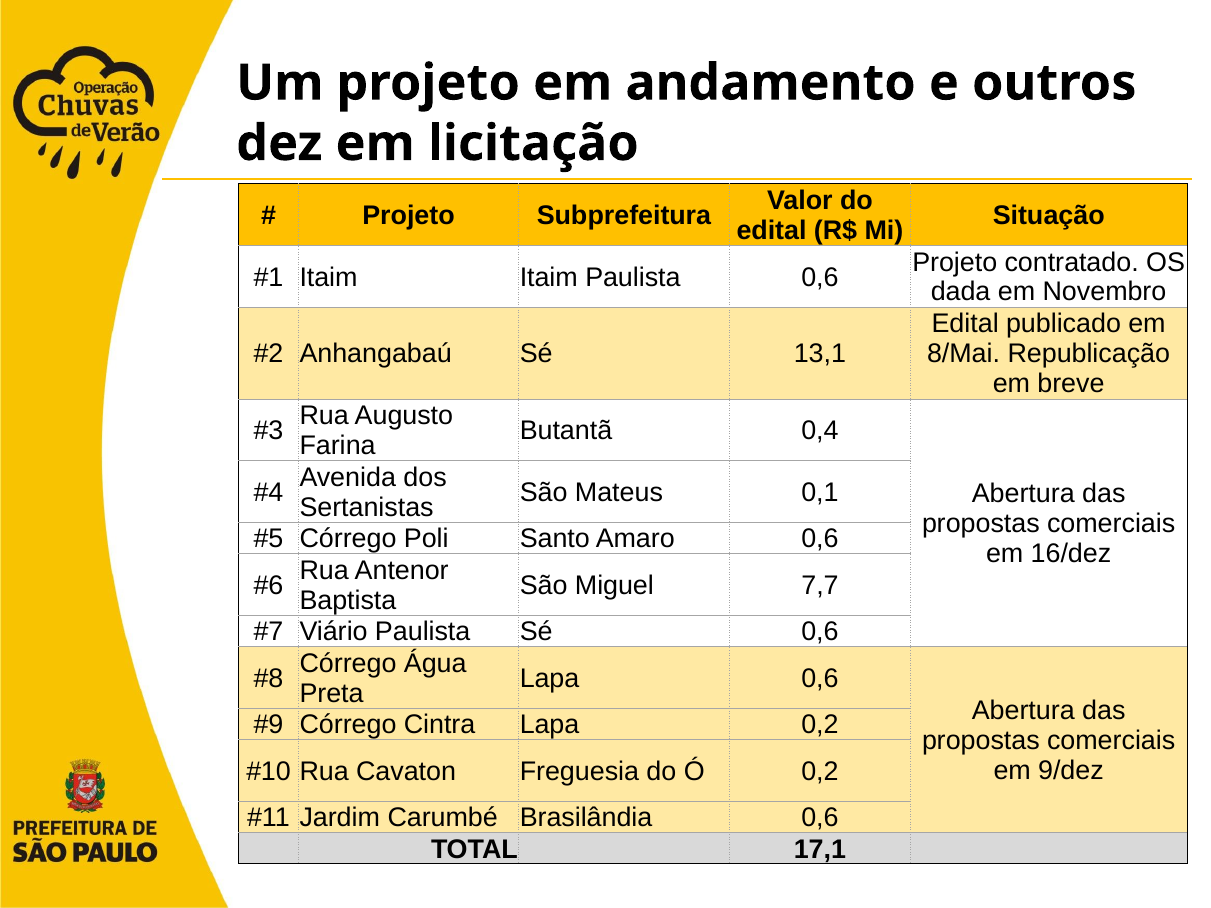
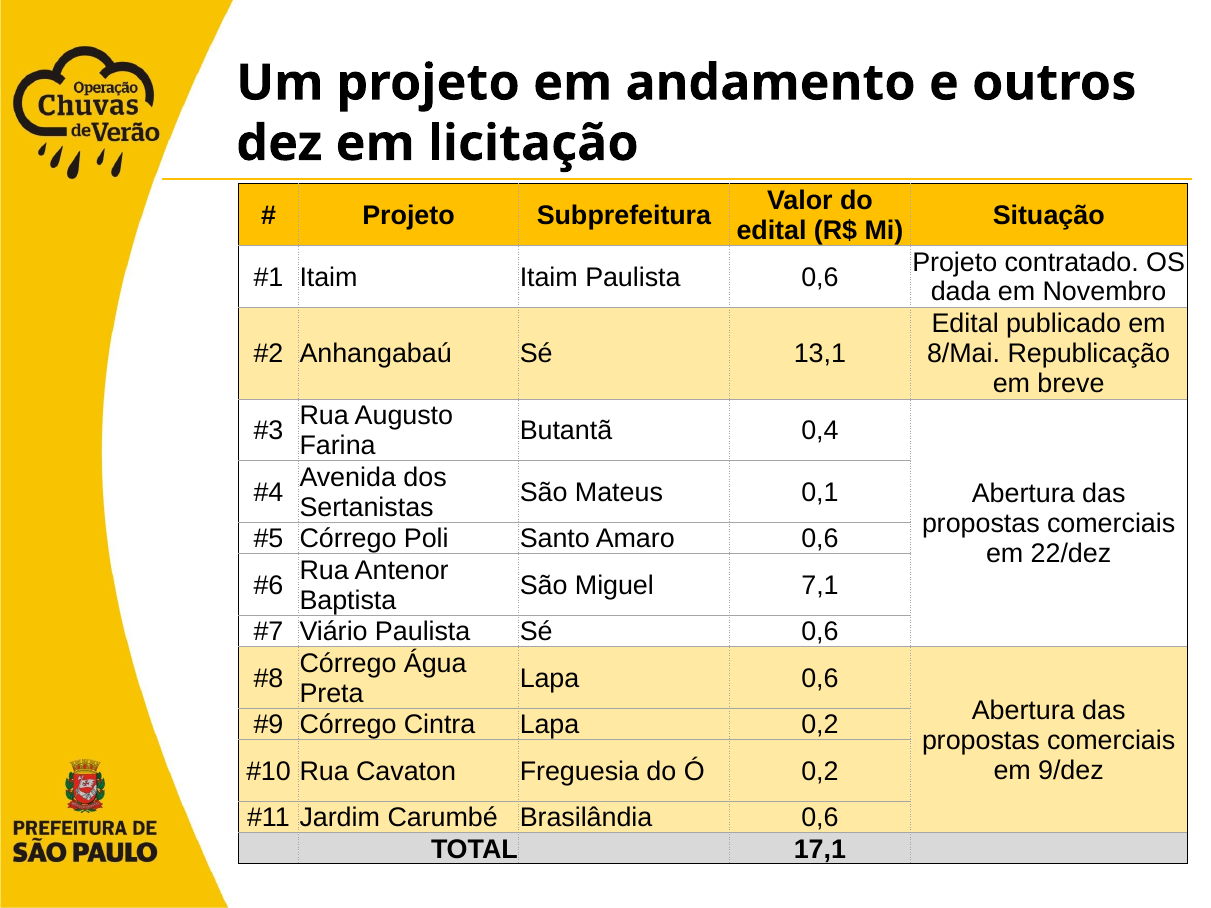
16/dez: 16/dez -> 22/dez
7,7: 7,7 -> 7,1
